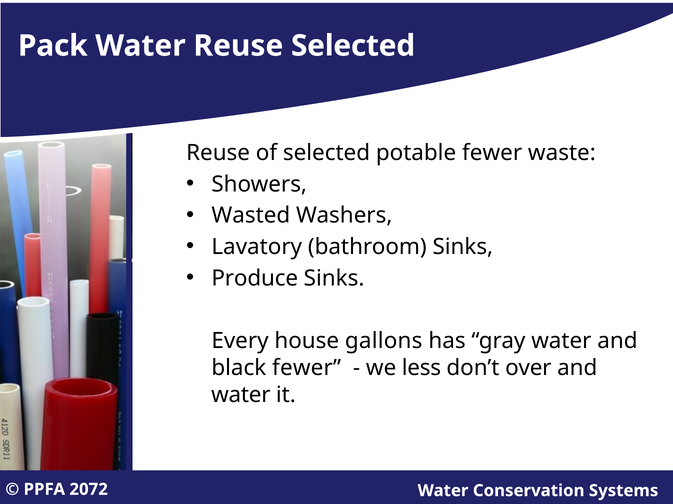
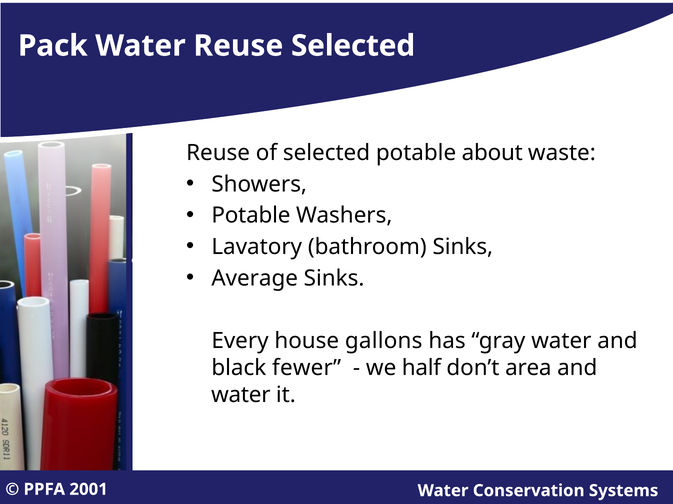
potable fewer: fewer -> about
Wasted at (251, 216): Wasted -> Potable
Produce: Produce -> Average
less: less -> half
over: over -> area
2072: 2072 -> 2001
